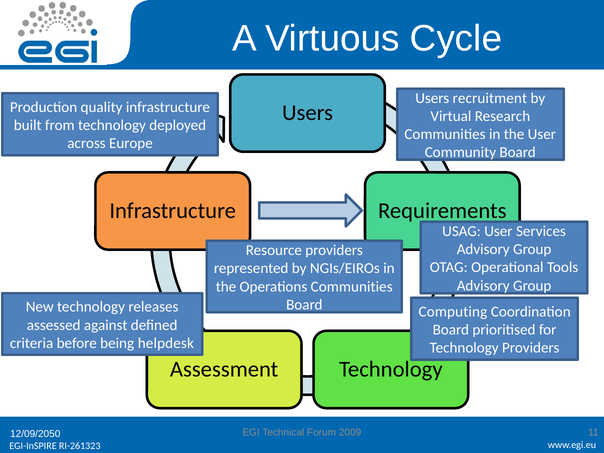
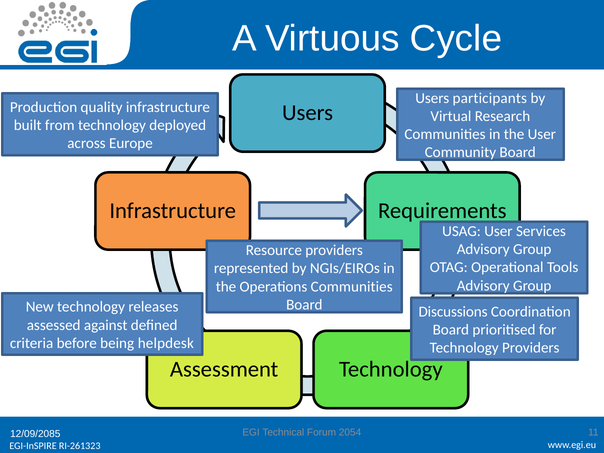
recruitment: recruitment -> participants
Computing: Computing -> Discussions
2009: 2009 -> 2054
12/09/2050: 12/09/2050 -> 12/09/2085
